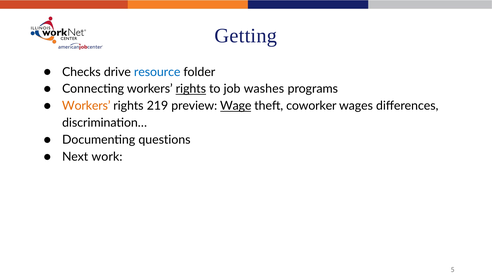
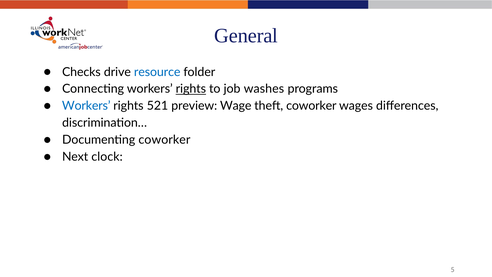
Getting: Getting -> General
Workers at (86, 106) colour: orange -> blue
219: 219 -> 521
Wage underline: present -> none
Documenting questions: questions -> coworker
work: work -> clock
